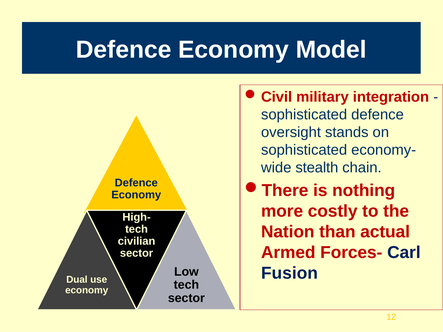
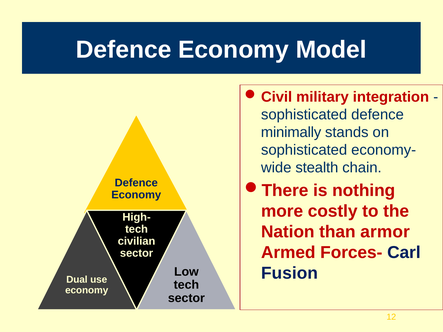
oversight: oversight -> minimally
actual: actual -> armor
